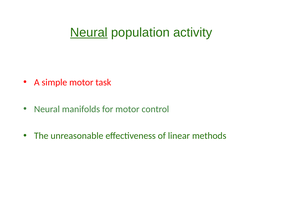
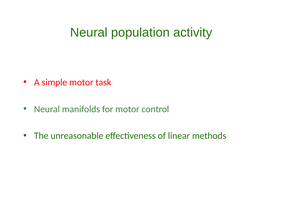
Neural at (89, 33) underline: present -> none
